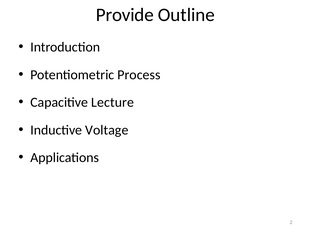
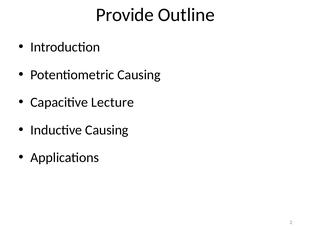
Potentiometric Process: Process -> Causing
Inductive Voltage: Voltage -> Causing
